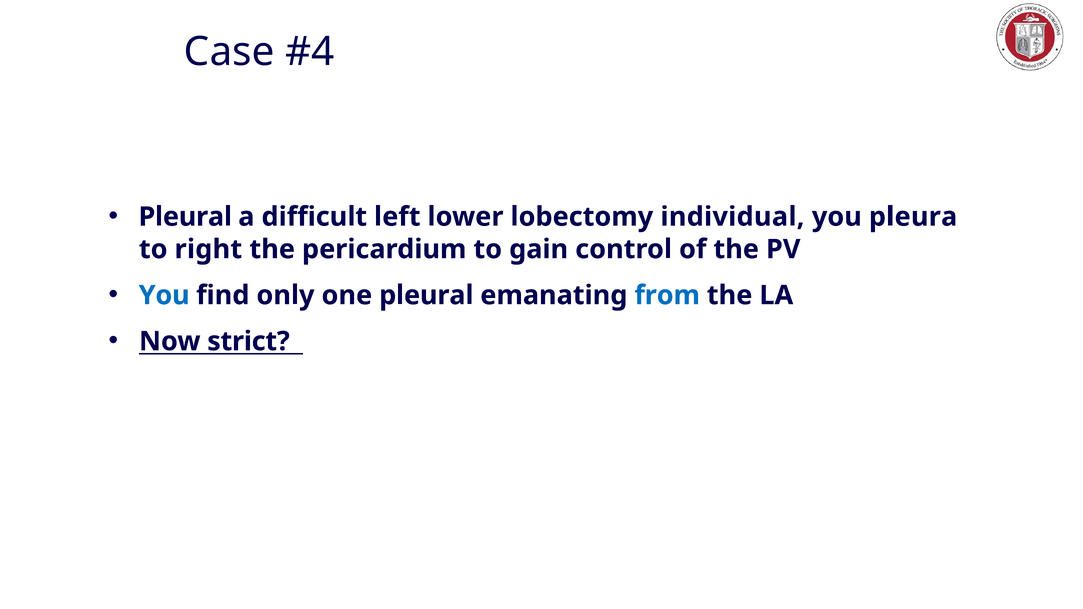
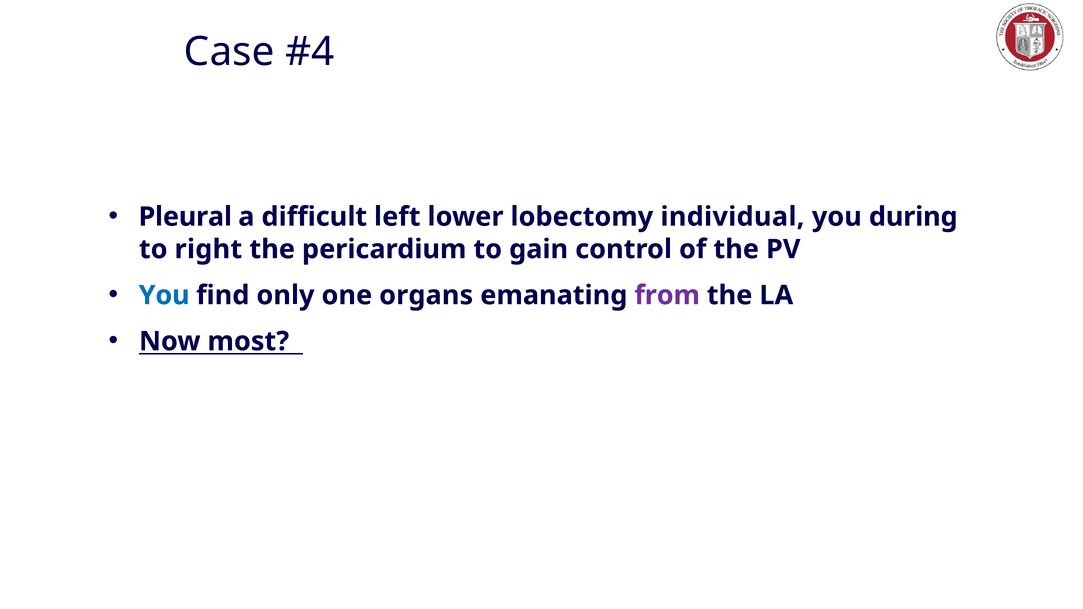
pleura: pleura -> during
one pleural: pleural -> organs
from colour: blue -> purple
strict: strict -> most
